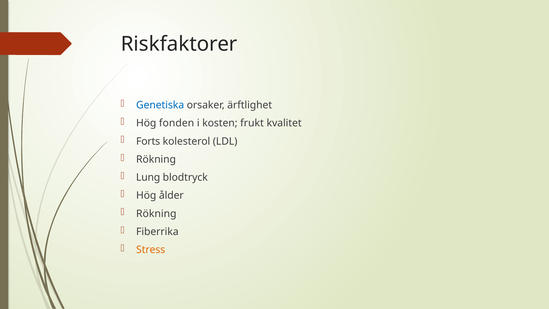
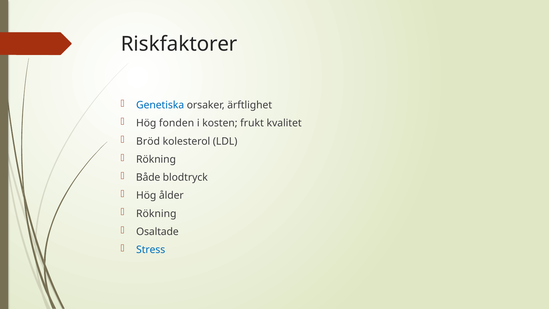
Forts: Forts -> Bröd
Lung: Lung -> Både
Fiberrika: Fiberrika -> Osaltade
Stress colour: orange -> blue
